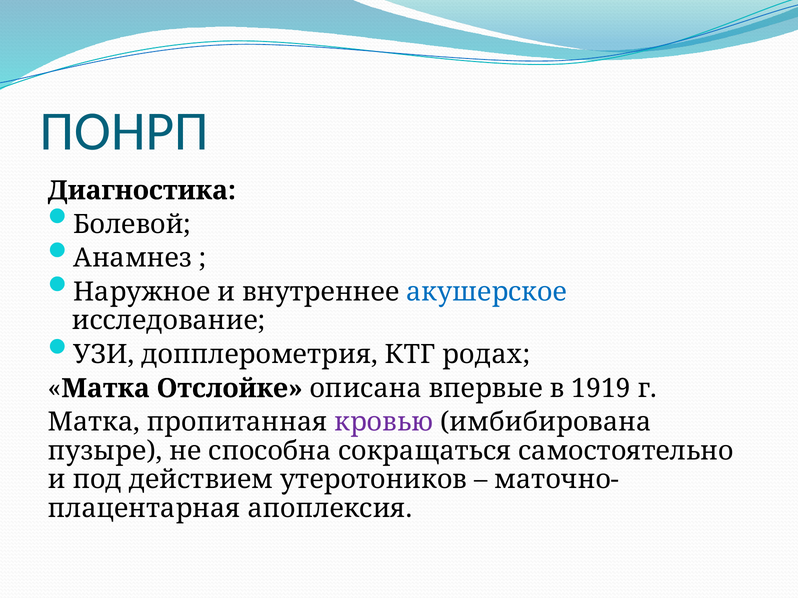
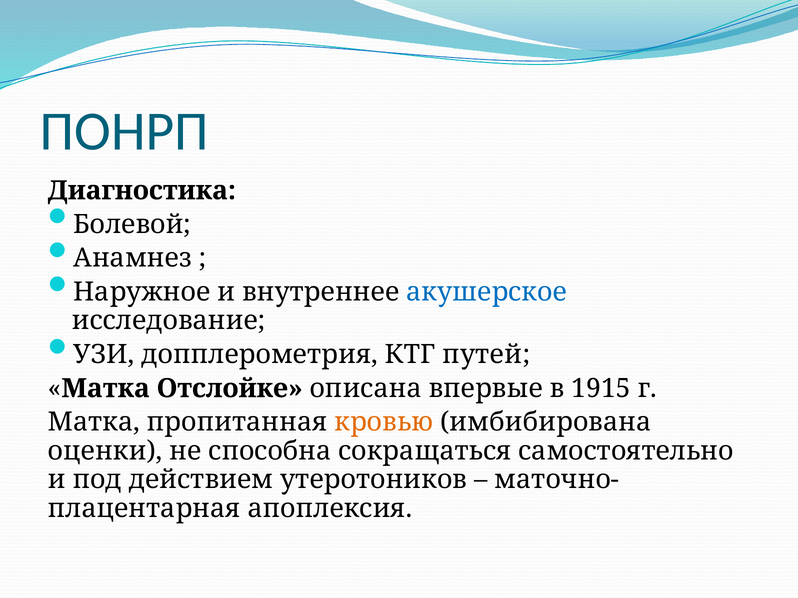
родах: родах -> путей
1919: 1919 -> 1915
кровью colour: purple -> orange
пузыре: пузыре -> оценки
